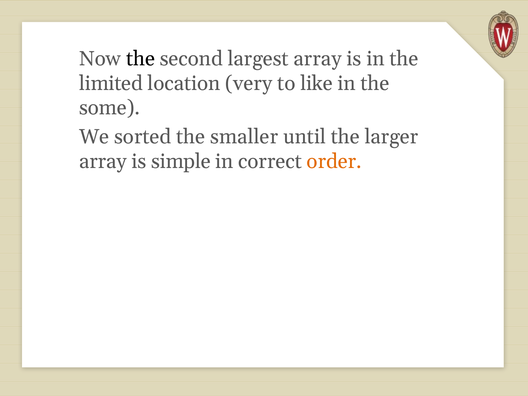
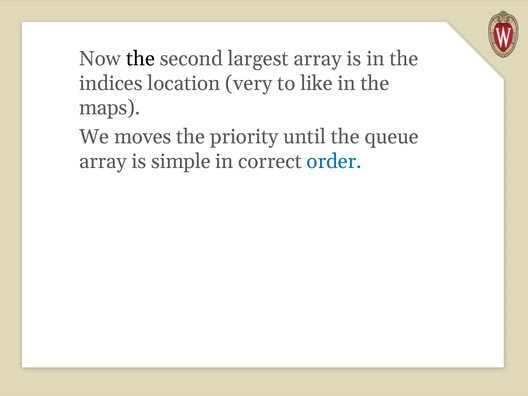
limited: limited -> indices
some: some -> maps
sorted: sorted -> moves
smaller: smaller -> priority
larger: larger -> queue
order colour: orange -> blue
